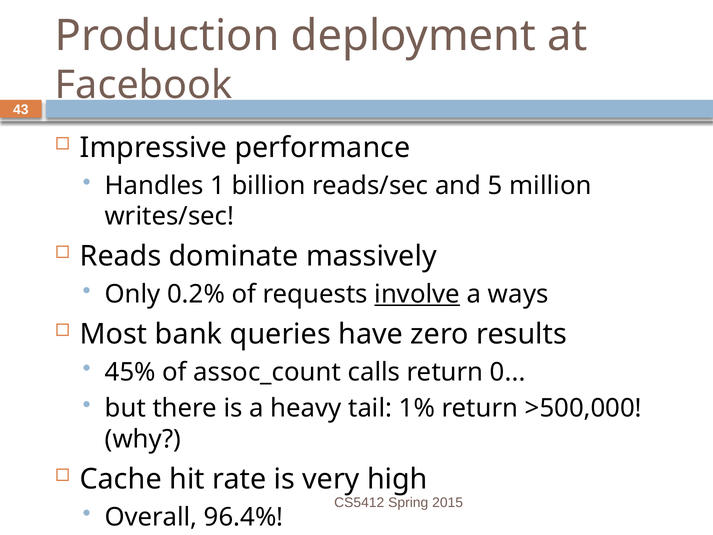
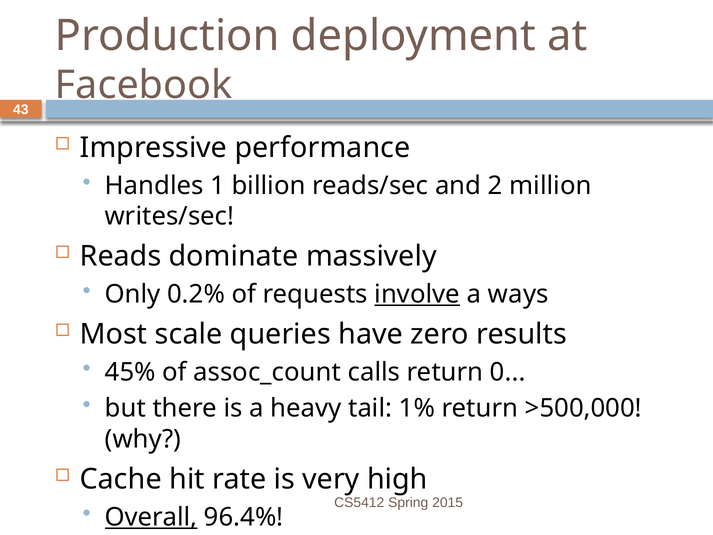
5: 5 -> 2
bank: bank -> scale
Overall underline: none -> present
